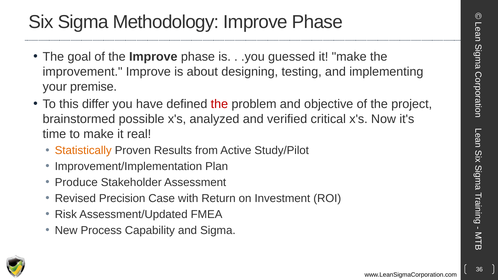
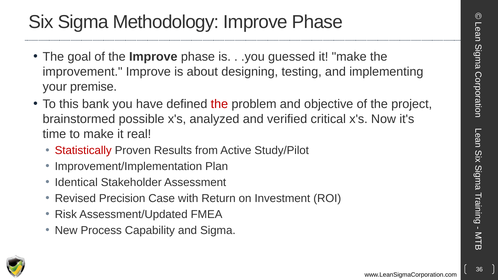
differ: differ -> bank
Statistically colour: orange -> red
Produce: Produce -> Identical
